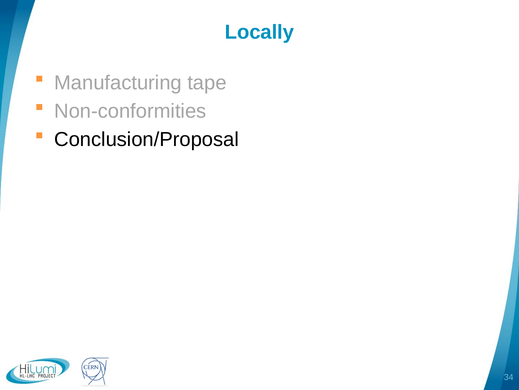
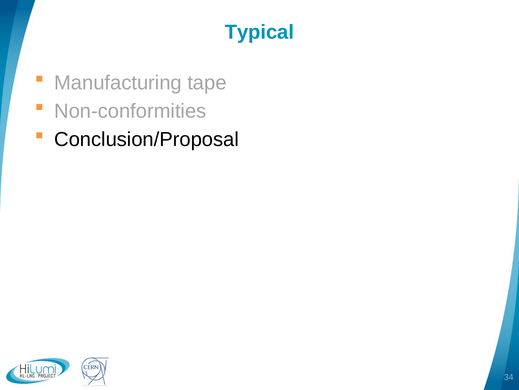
Locally: Locally -> Typical
